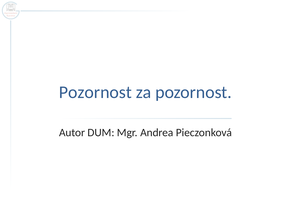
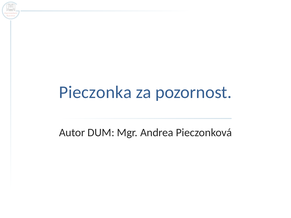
Pozornost at (95, 92): Pozornost -> Pieczonka
